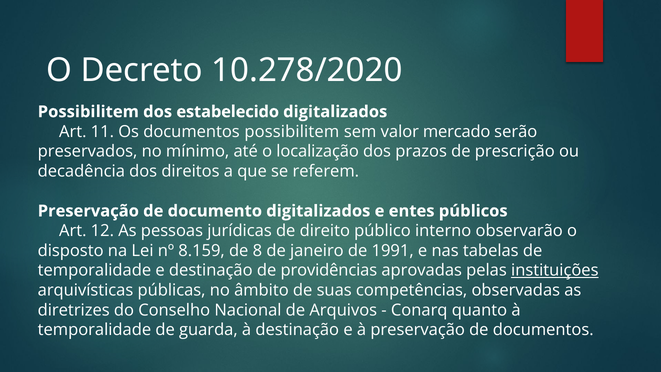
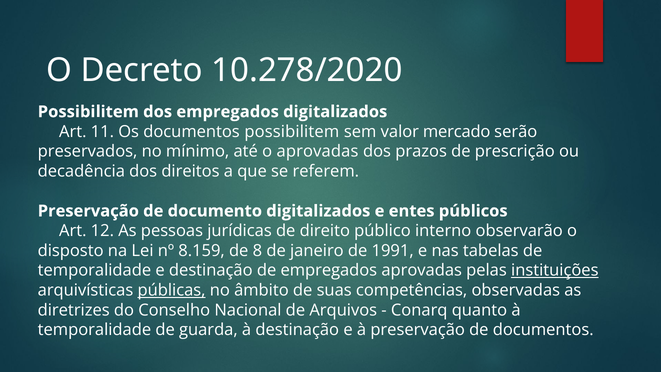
dos estabelecido: estabelecido -> empregados
o localização: localização -> aprovadas
de providências: providências -> empregados
públicas underline: none -> present
